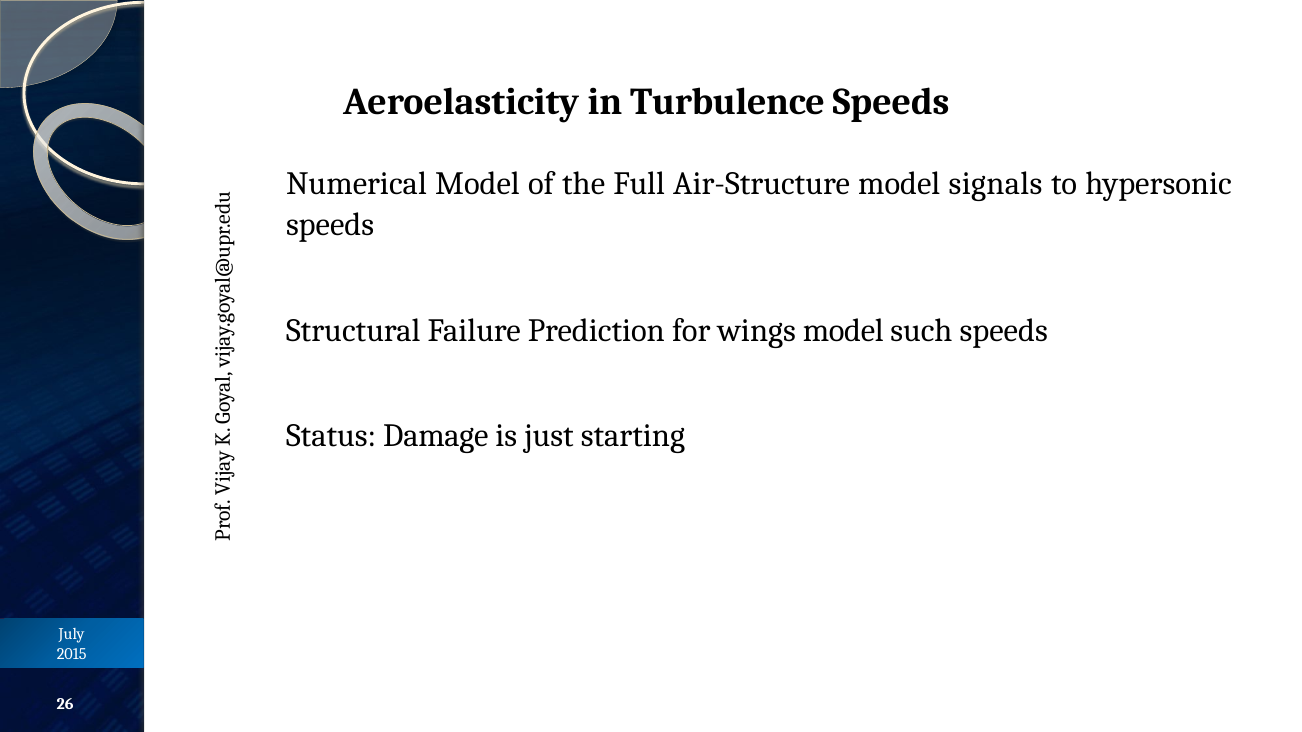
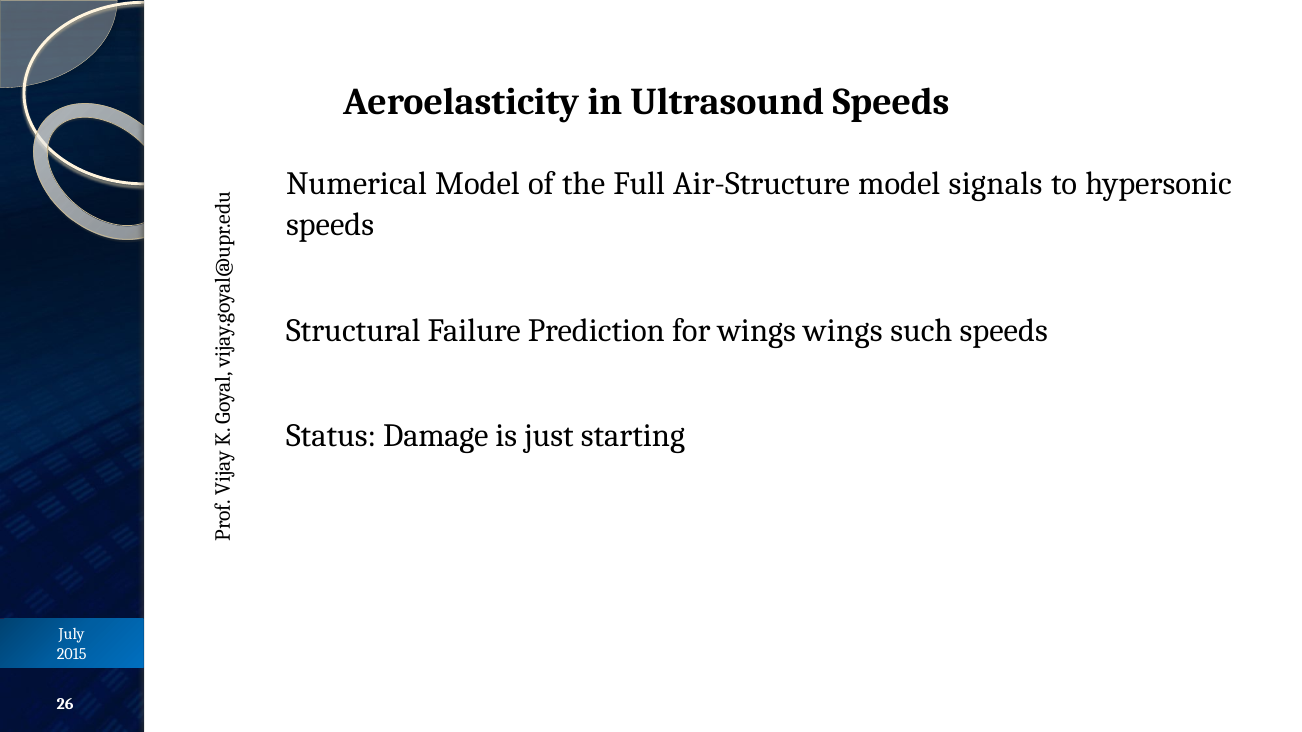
Turbulence: Turbulence -> Ultrasound
wings model: model -> wings
